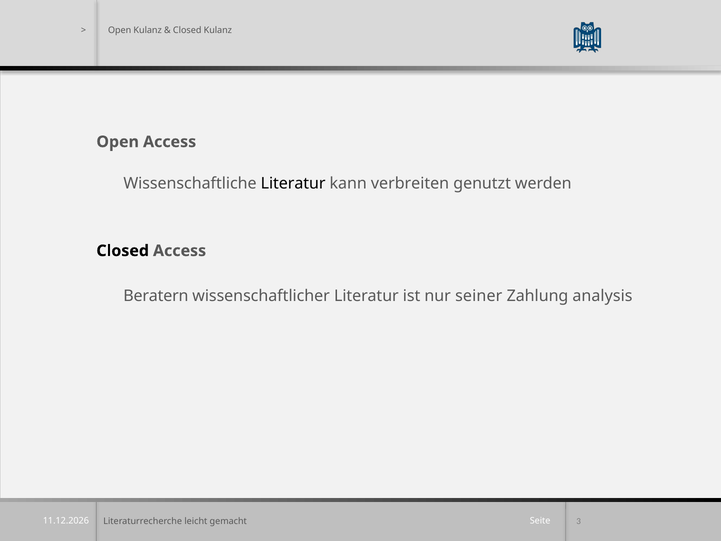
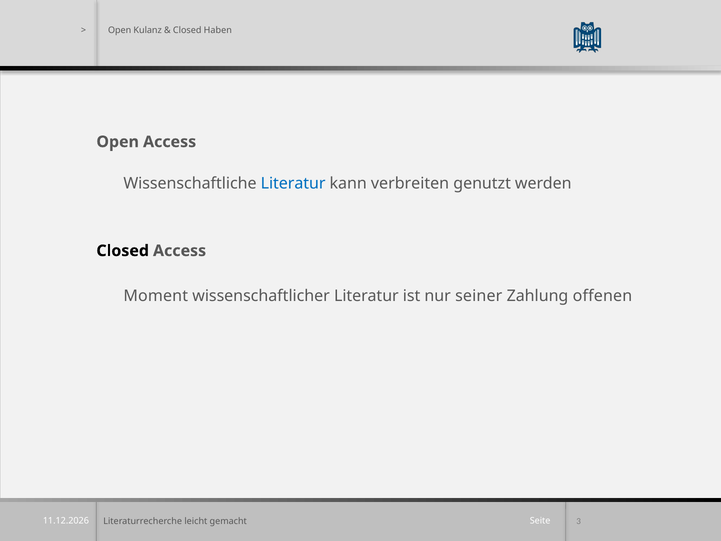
Closed Kulanz: Kulanz -> Haben
Literatur at (293, 183) colour: black -> blue
Beratern: Beratern -> Moment
analysis: analysis -> offenen
